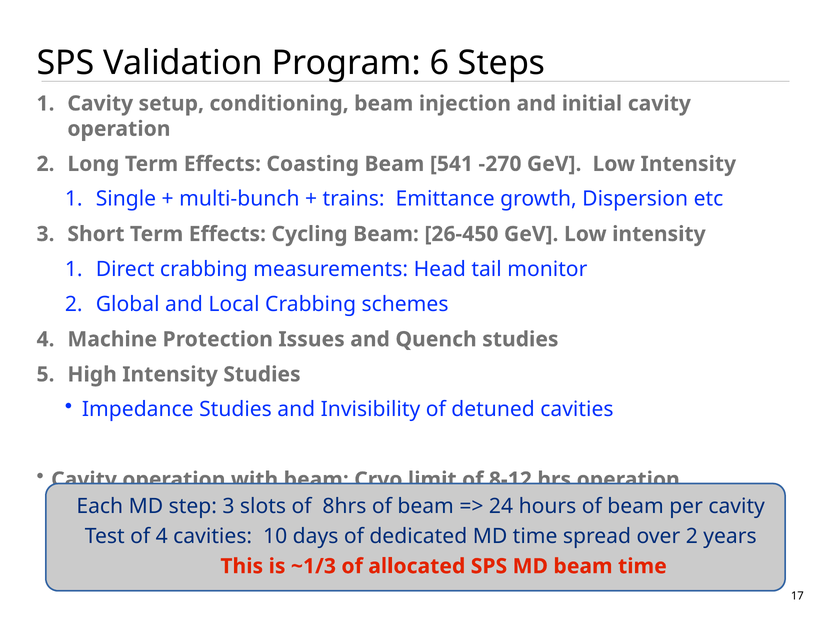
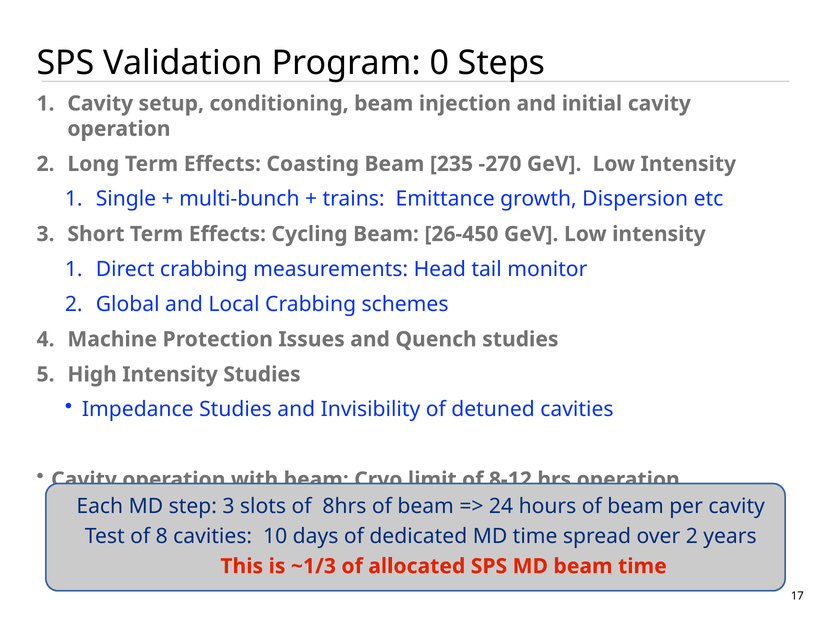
6: 6 -> 0
541: 541 -> 235
of 4: 4 -> 8
